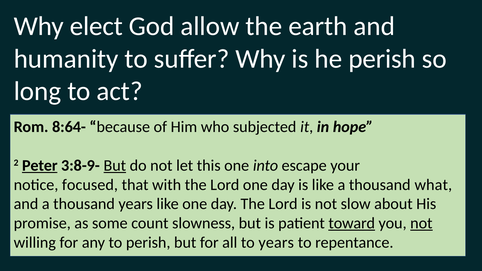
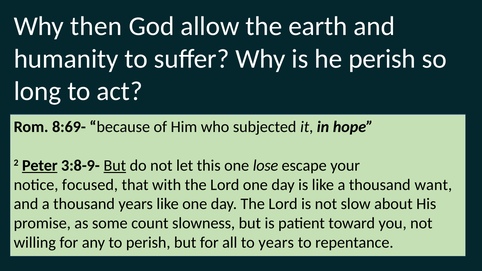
elect: elect -> then
8:64-: 8:64- -> 8:69-
into: into -> lose
what: what -> want
toward underline: present -> none
not at (421, 223) underline: present -> none
